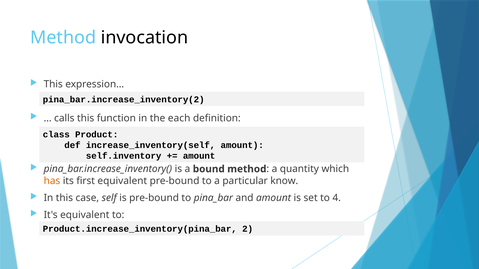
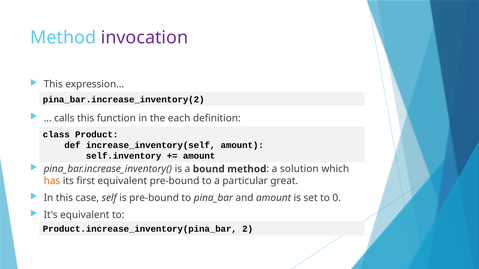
invocation colour: black -> purple
quantity: quantity -> solution
know: know -> great
4: 4 -> 0
